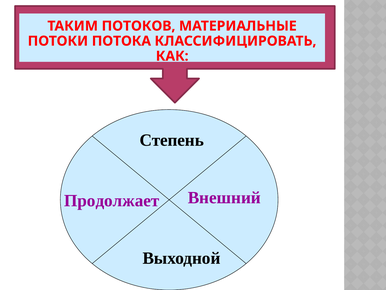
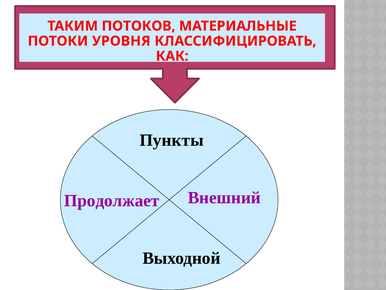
ПОТОКА: ПОТОКА -> УРОВНЯ
Степень: Степень -> Пункты
